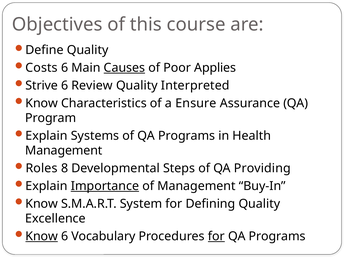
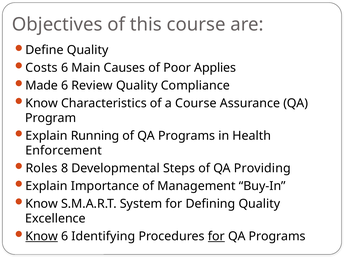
Causes underline: present -> none
Strive: Strive -> Made
Interpreted: Interpreted -> Compliance
a Ensure: Ensure -> Course
Systems: Systems -> Running
Management at (64, 151): Management -> Enforcement
Importance underline: present -> none
Vocabulary: Vocabulary -> Identifying
